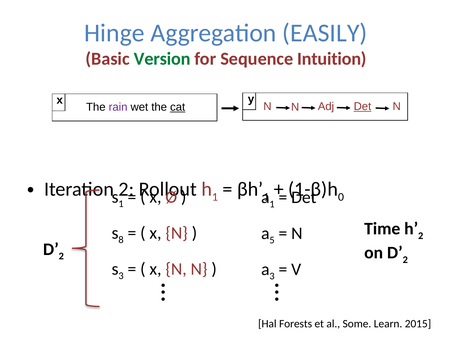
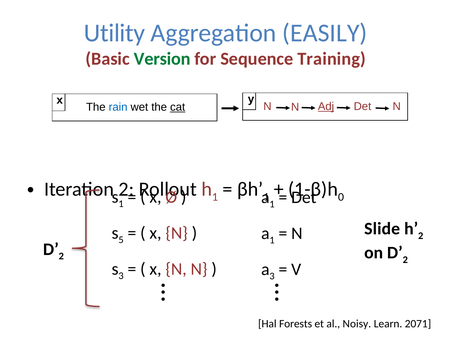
Hinge: Hinge -> Utility
Intuition: Intuition -> Training
Adj underline: none -> present
Det at (362, 107) underline: present -> none
rain colour: purple -> blue
Time: Time -> Slide
8: 8 -> 5
5 at (272, 240): 5 -> 1
Some: Some -> Noisy
2015: 2015 -> 2071
